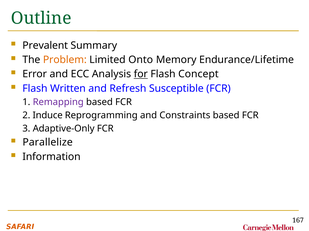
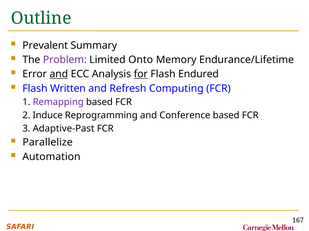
Problem colour: orange -> purple
and at (59, 74) underline: none -> present
Concept: Concept -> Endured
Susceptible: Susceptible -> Computing
Constraints: Constraints -> Conference
Adaptive-Only: Adaptive-Only -> Adaptive-Past
Information: Information -> Automation
